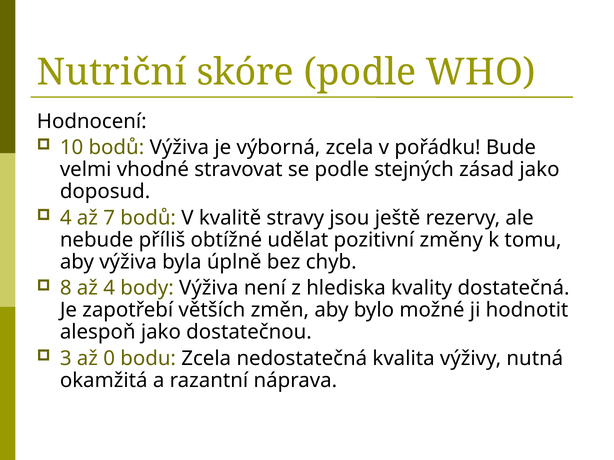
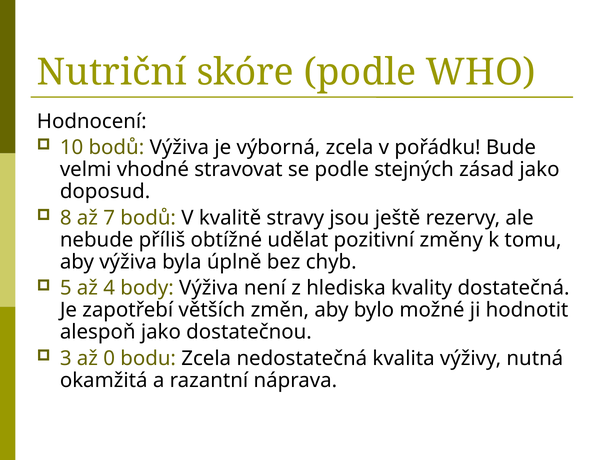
4 at (66, 218): 4 -> 8
8: 8 -> 5
